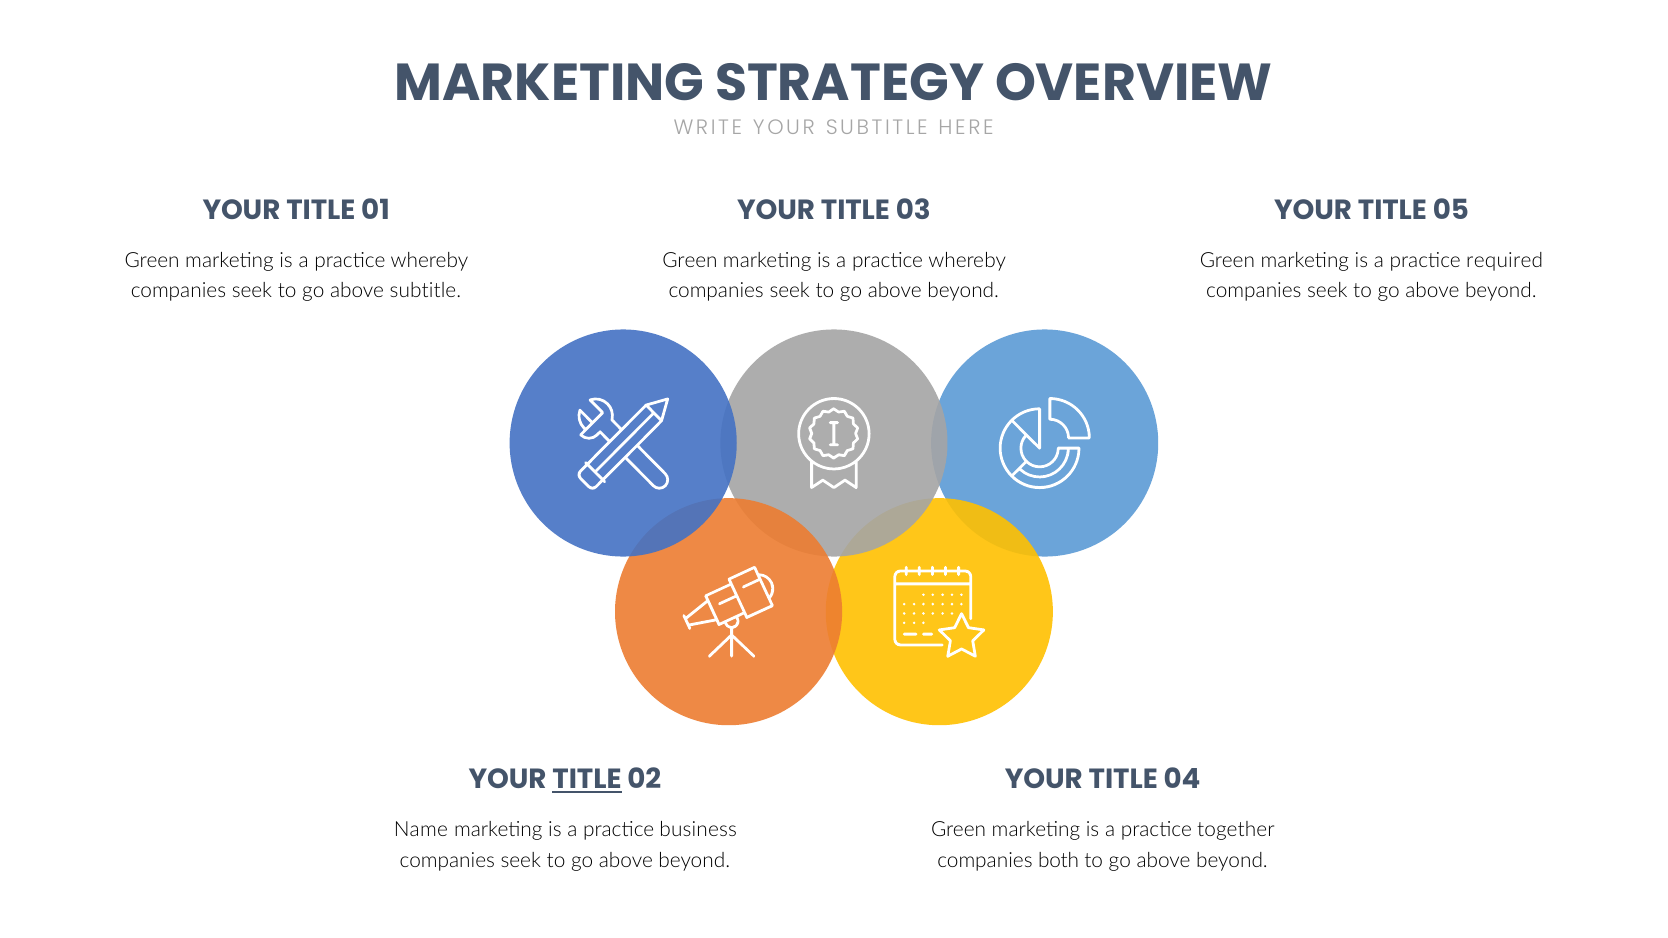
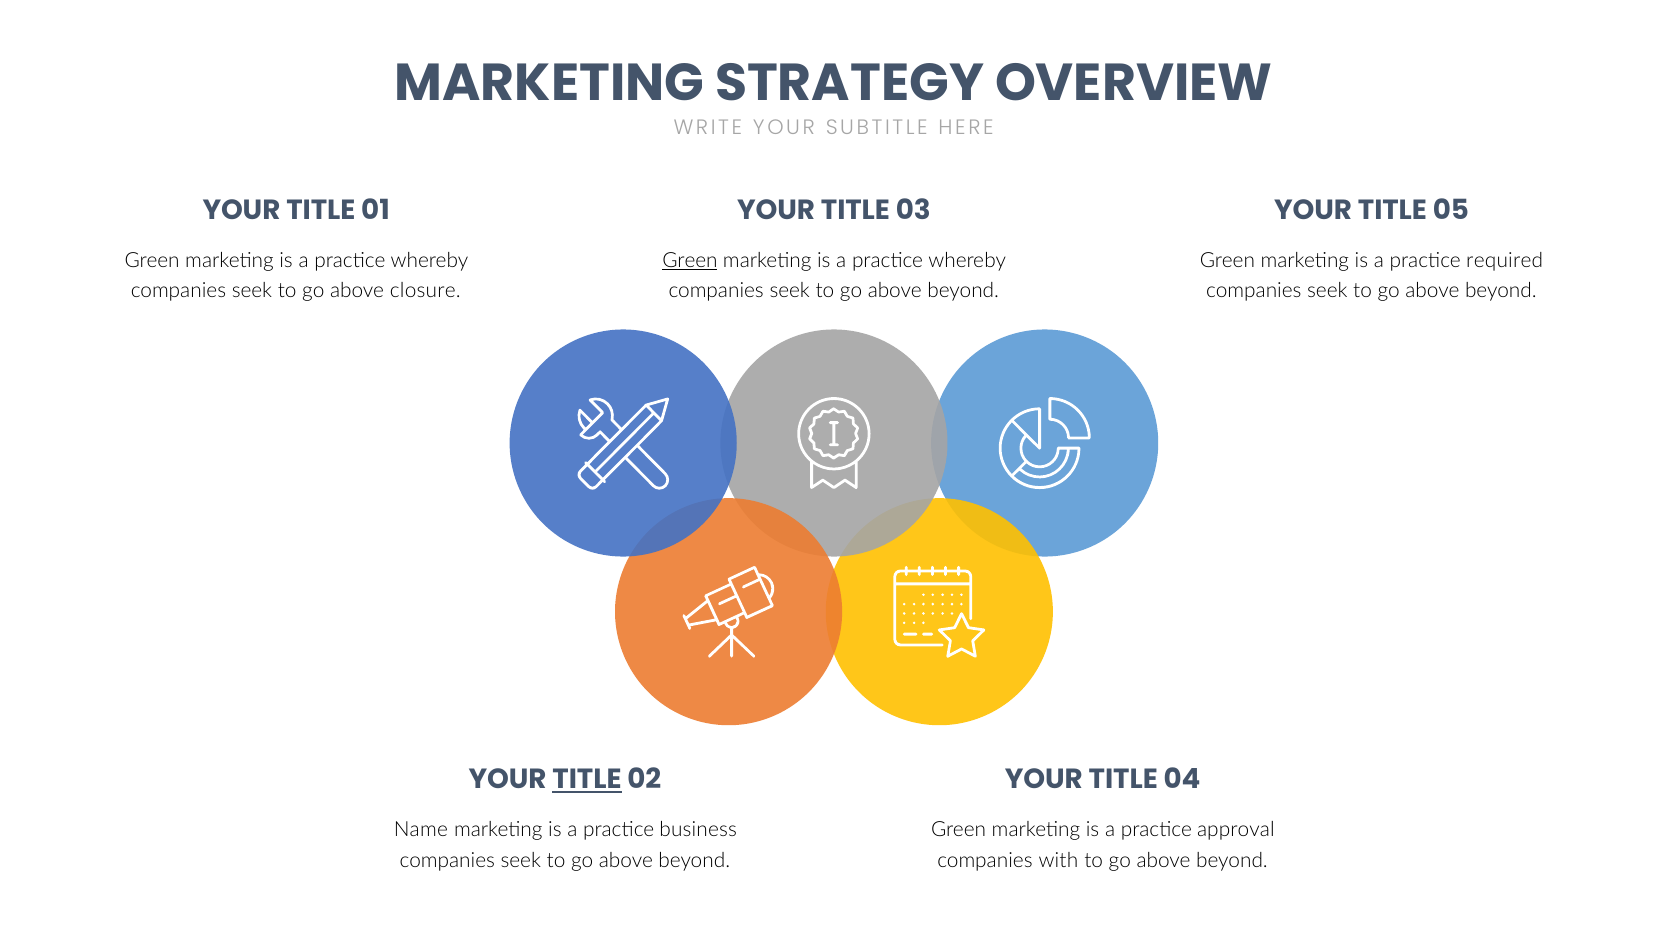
Green at (690, 261) underline: none -> present
above subtitle: subtitle -> closure
together: together -> approval
both: both -> with
